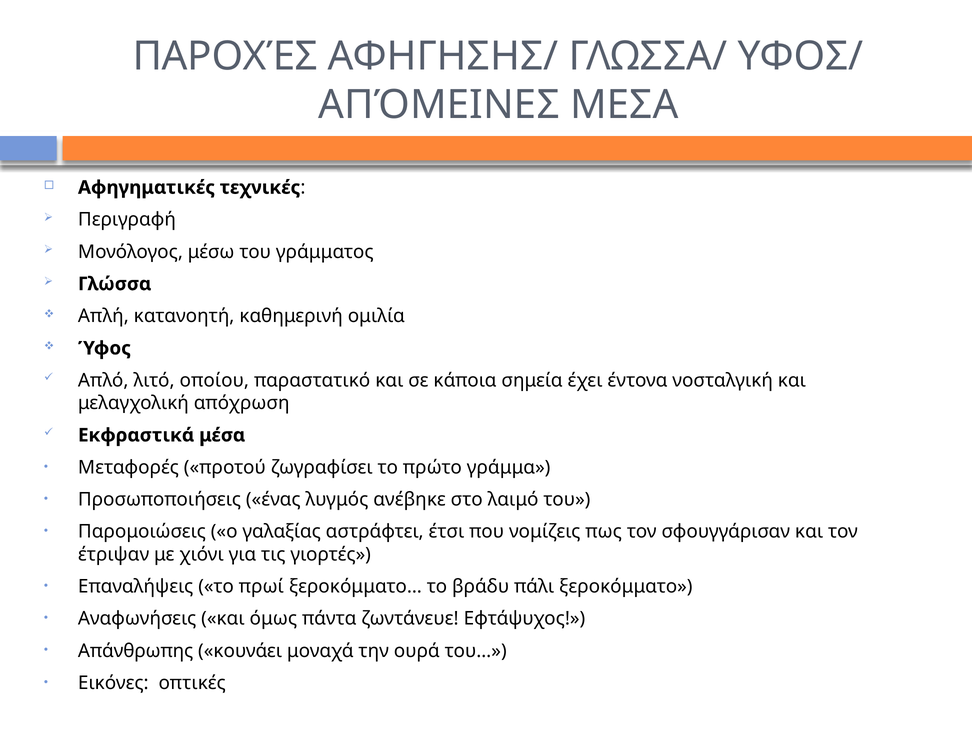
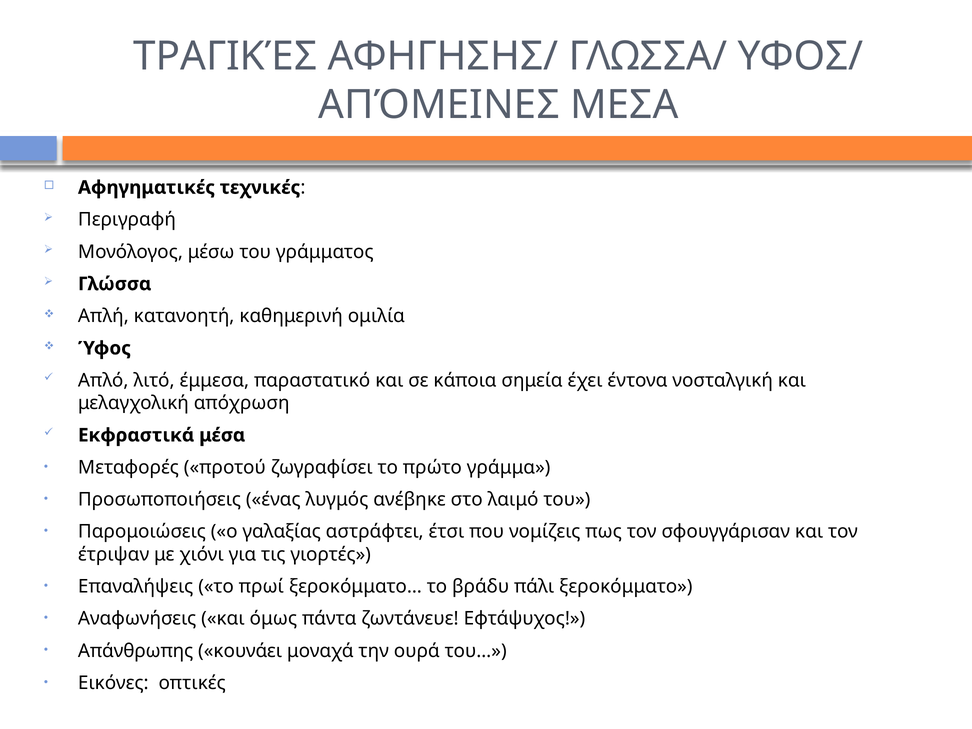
ΠΑΡΟΧΈΣ: ΠΑΡΟΧΈΣ -> ΤΡΑΓΙΚΈΣ
οποίου: οποίου -> έμμεσα
